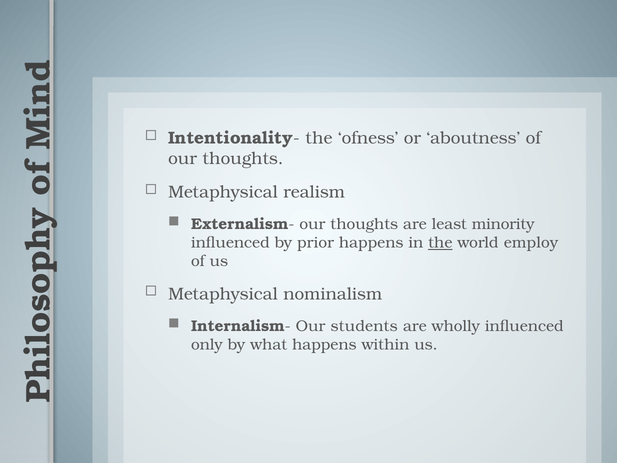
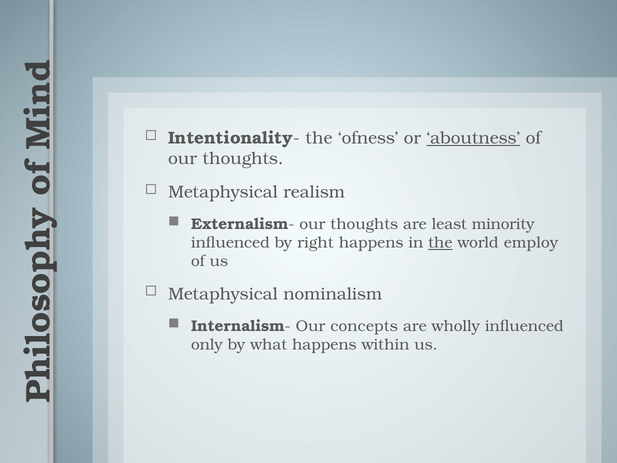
aboutness underline: none -> present
prior: prior -> right
students: students -> concepts
